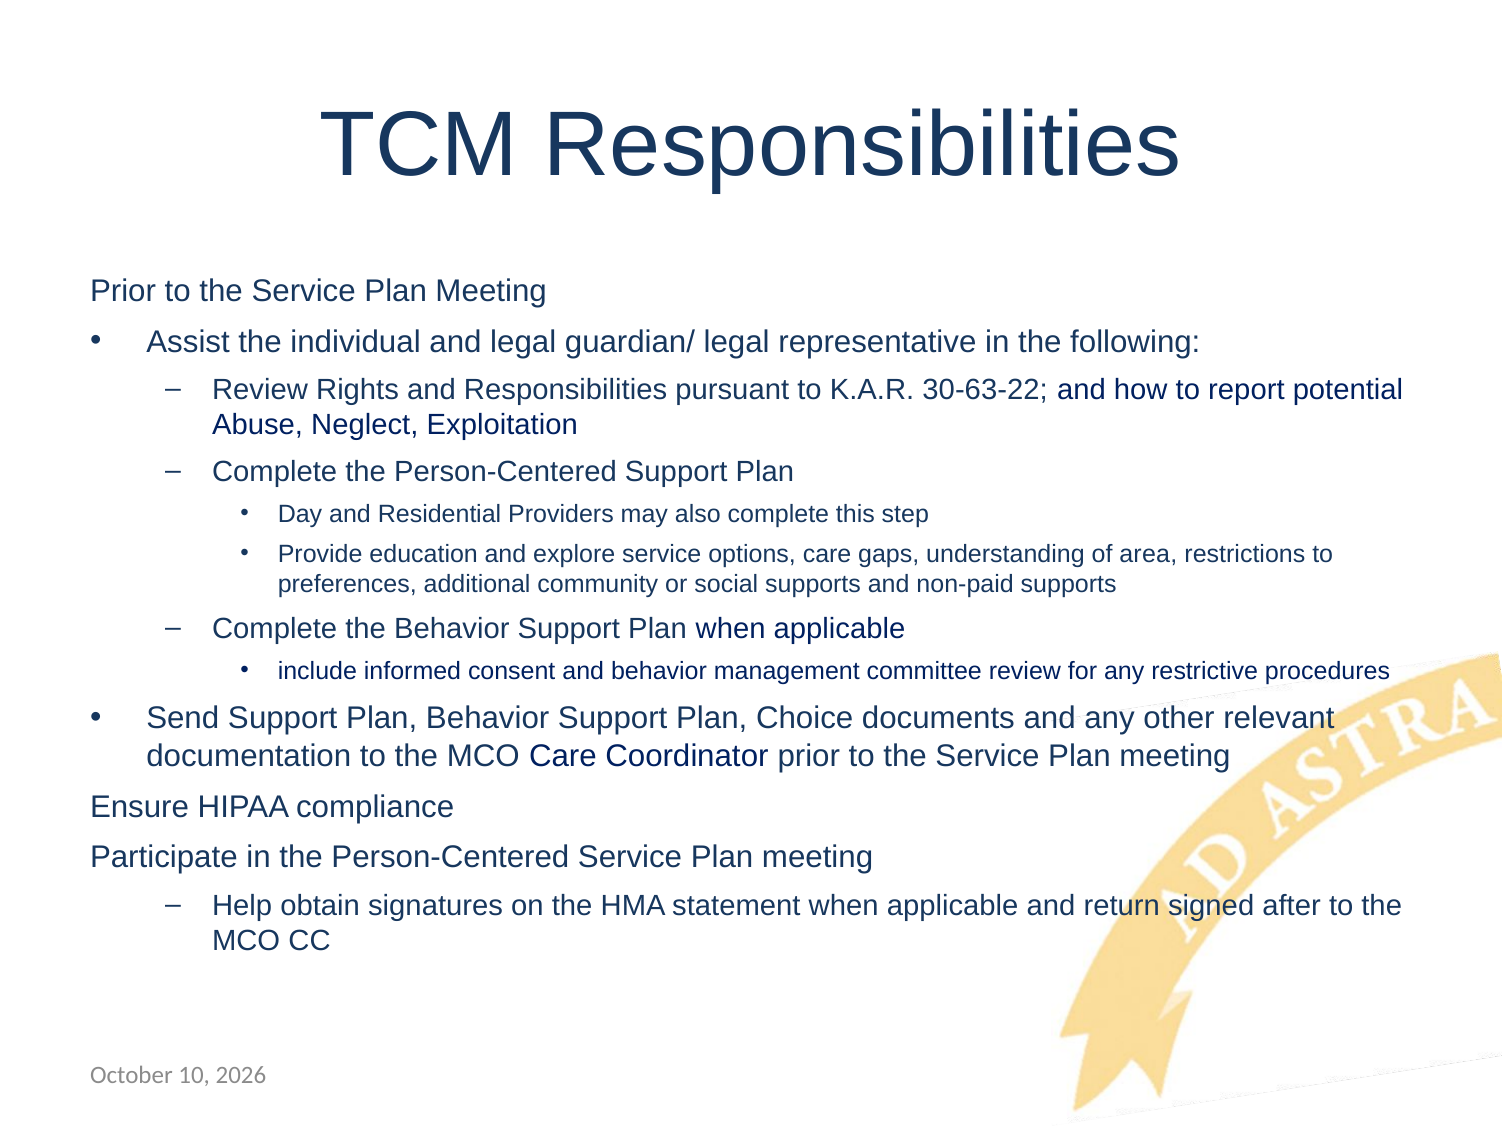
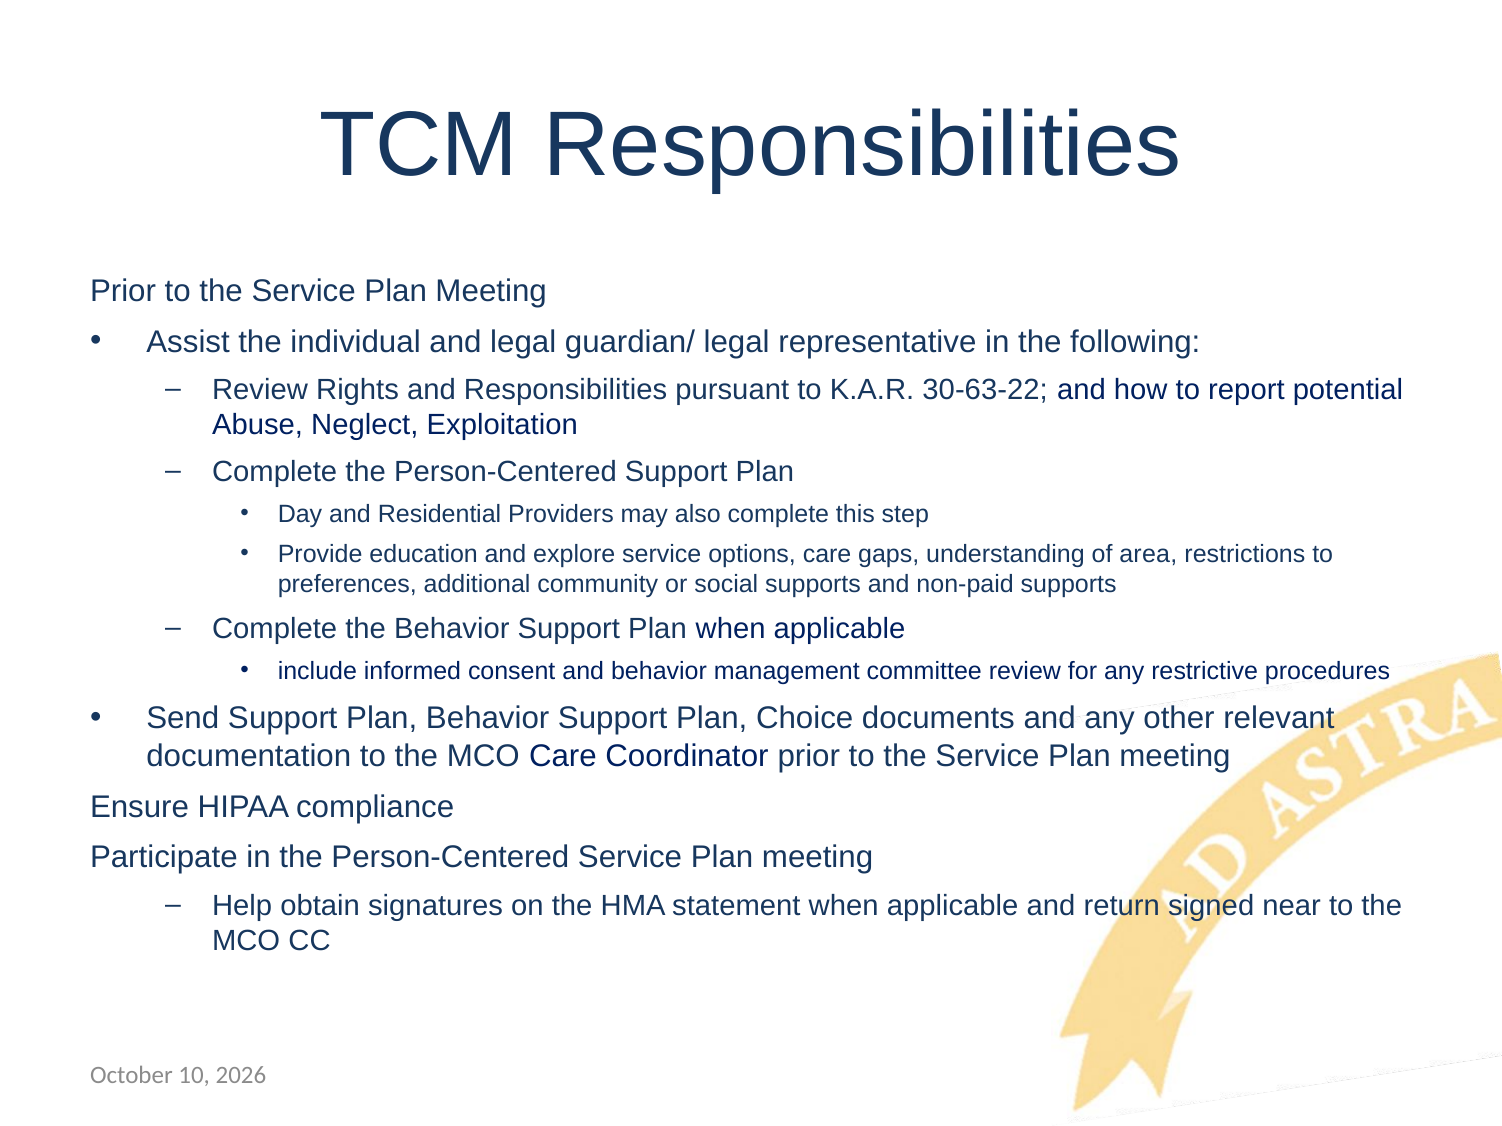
after: after -> near
